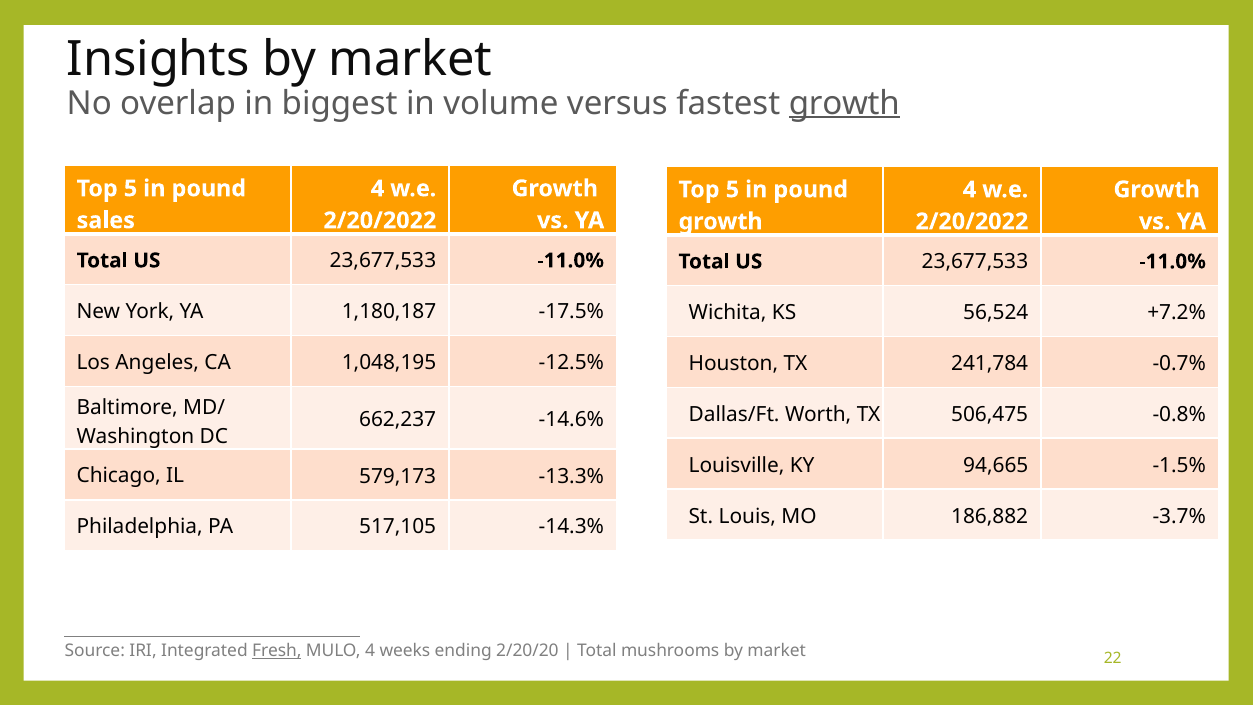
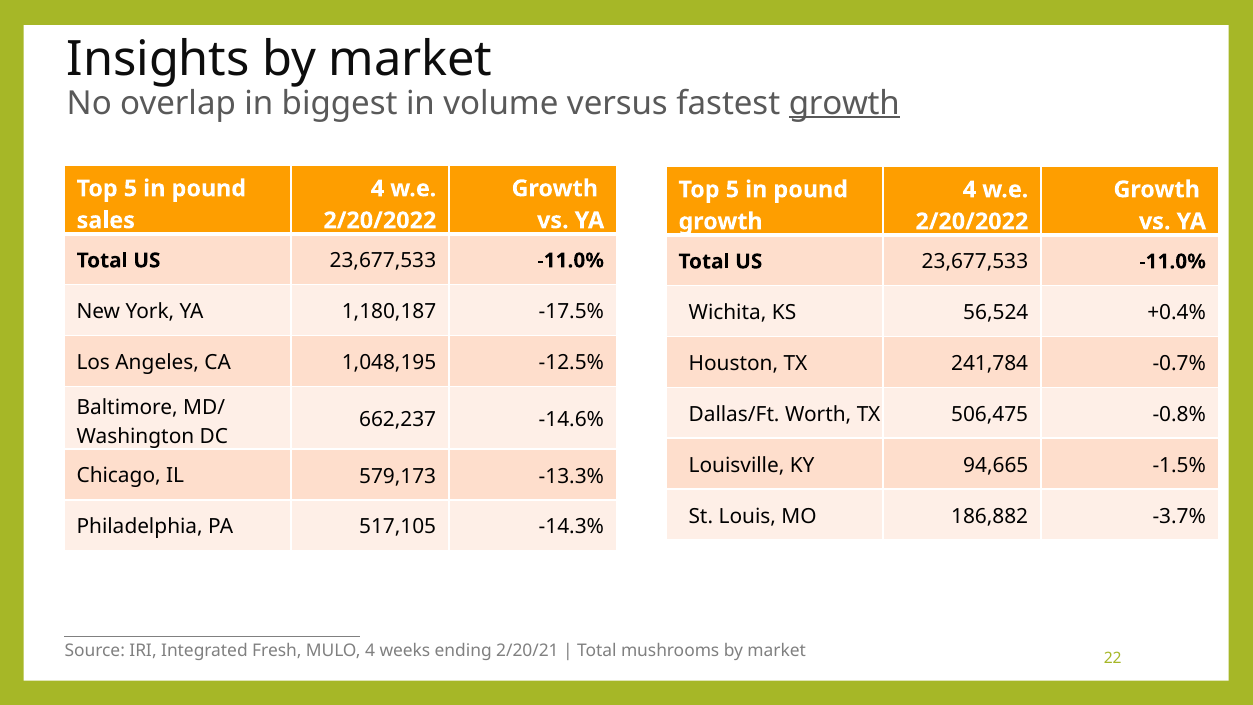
+7.2%: +7.2% -> +0.4%
Fresh underline: present -> none
2/20/20: 2/20/20 -> 2/20/21
